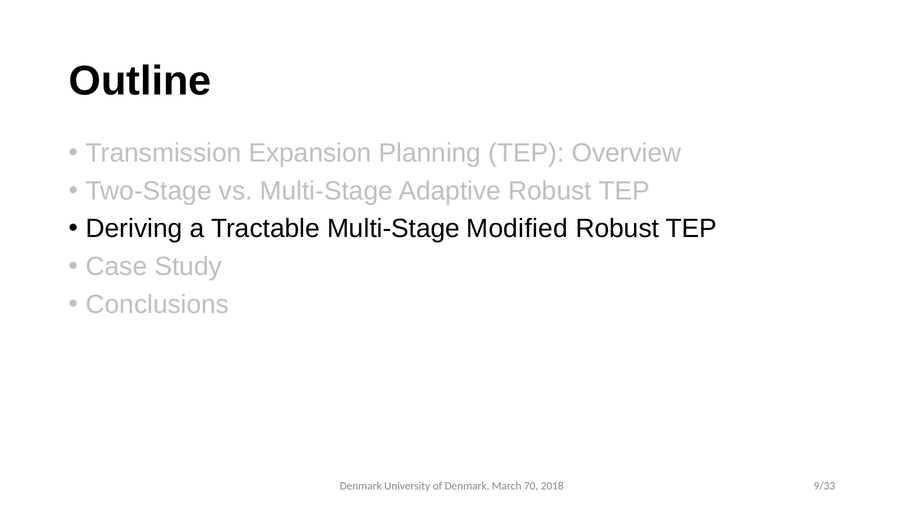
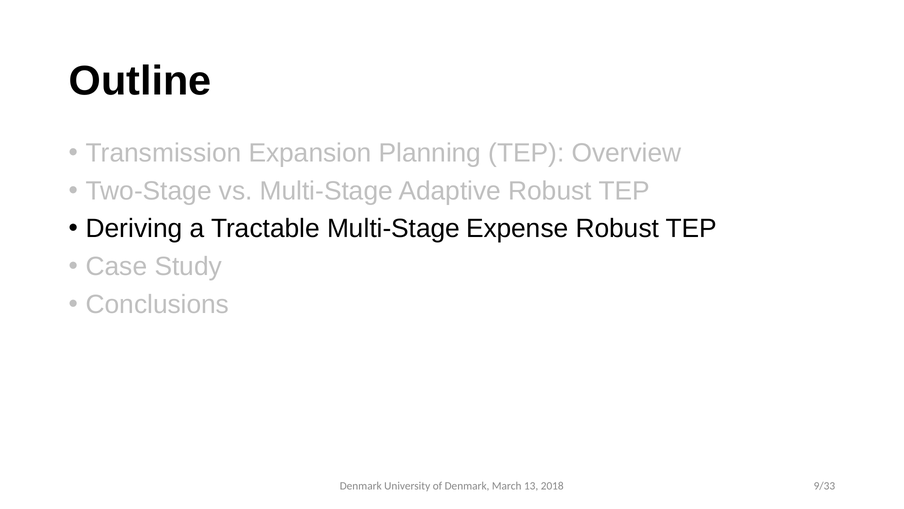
Modified: Modified -> Expense
70: 70 -> 13
